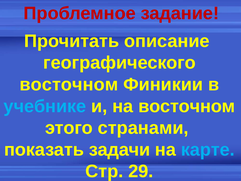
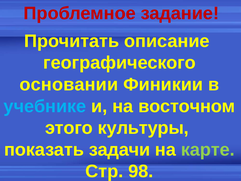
восточном at (69, 84): восточном -> основании
странами: странами -> культуры
карте colour: light blue -> light green
29: 29 -> 98
